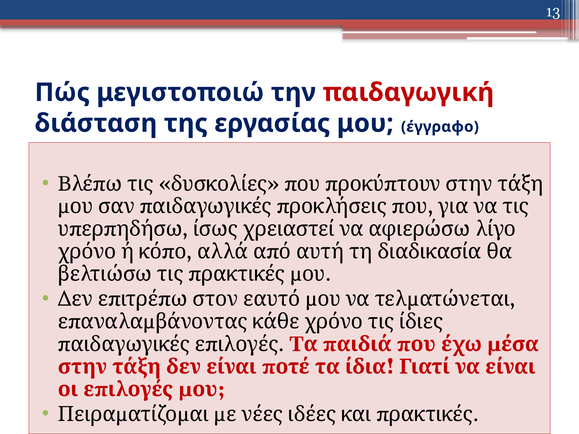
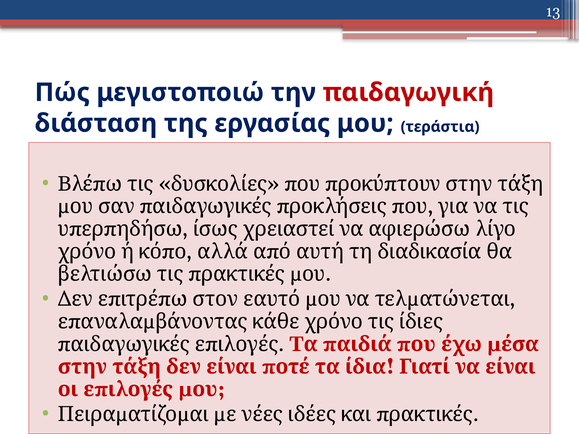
έγγραφο: έγγραφο -> τεράστια
